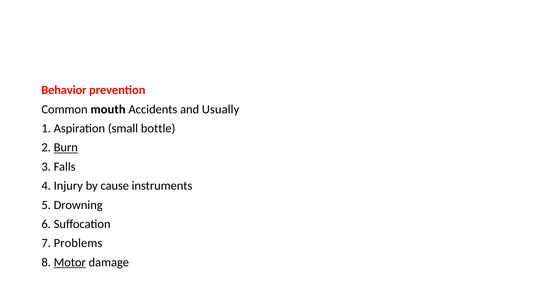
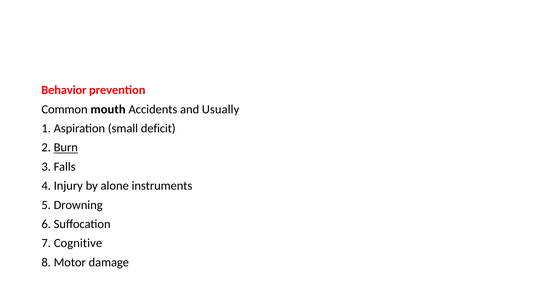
bottle: bottle -> deficit
cause: cause -> alone
Problems: Problems -> Cognitive
Motor underline: present -> none
